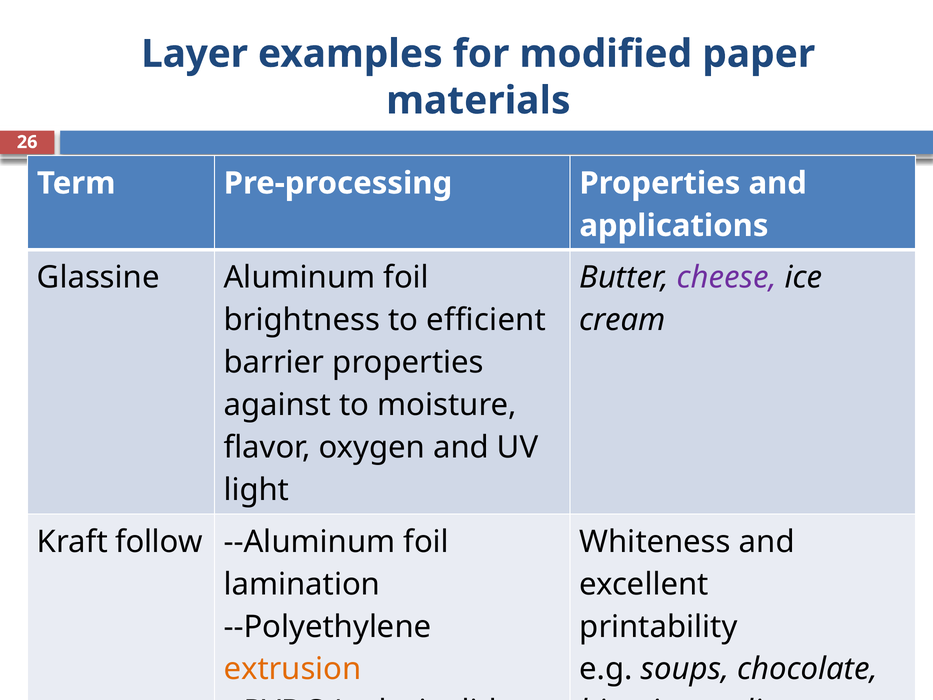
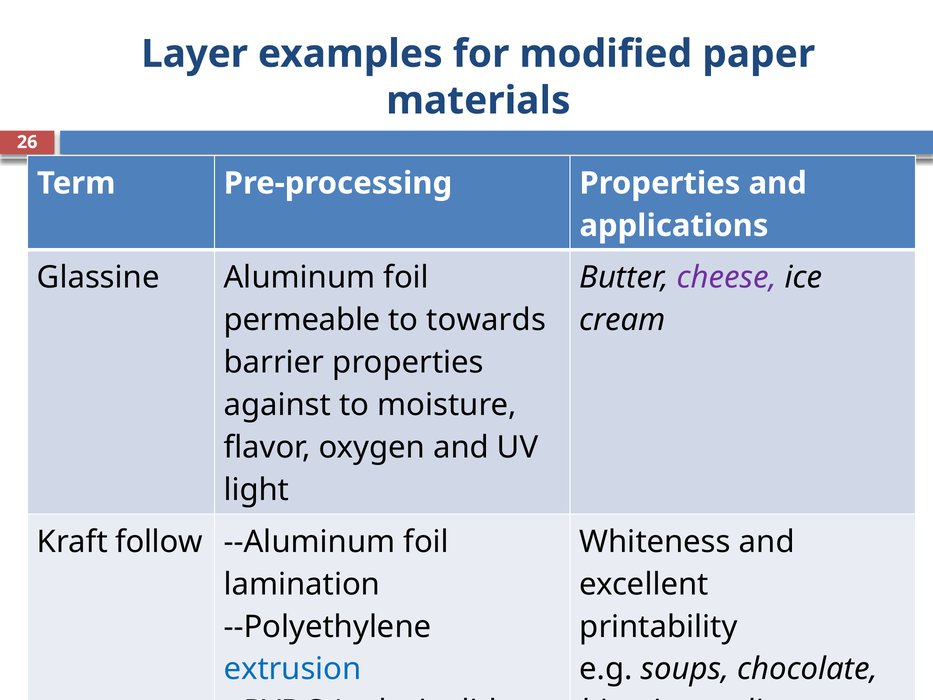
brightness: brightness -> permeable
efficient: efficient -> towards
extrusion colour: orange -> blue
